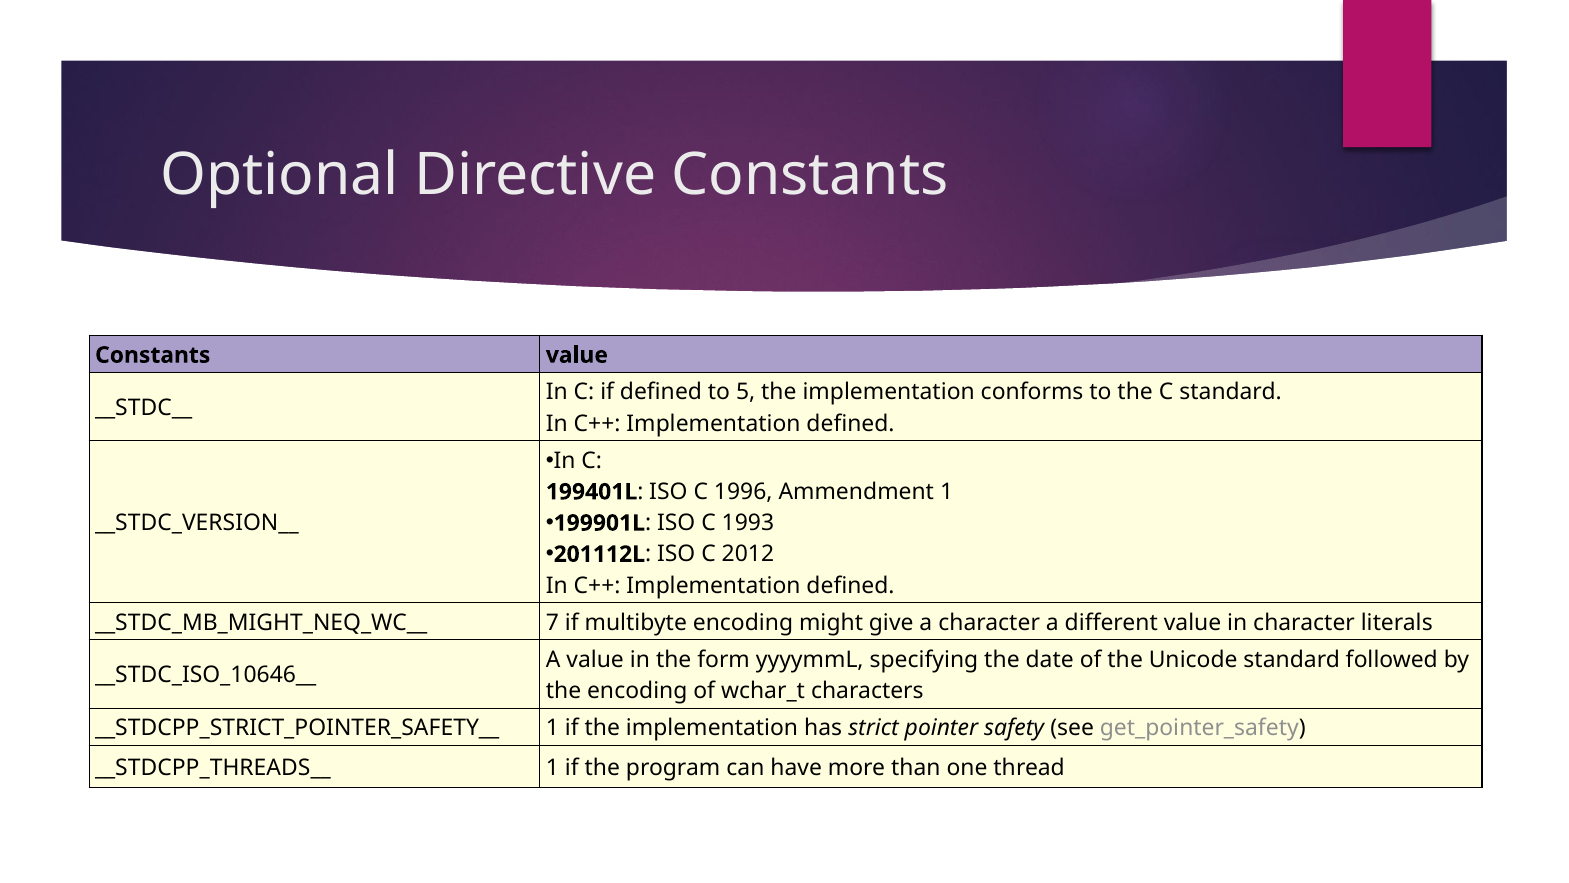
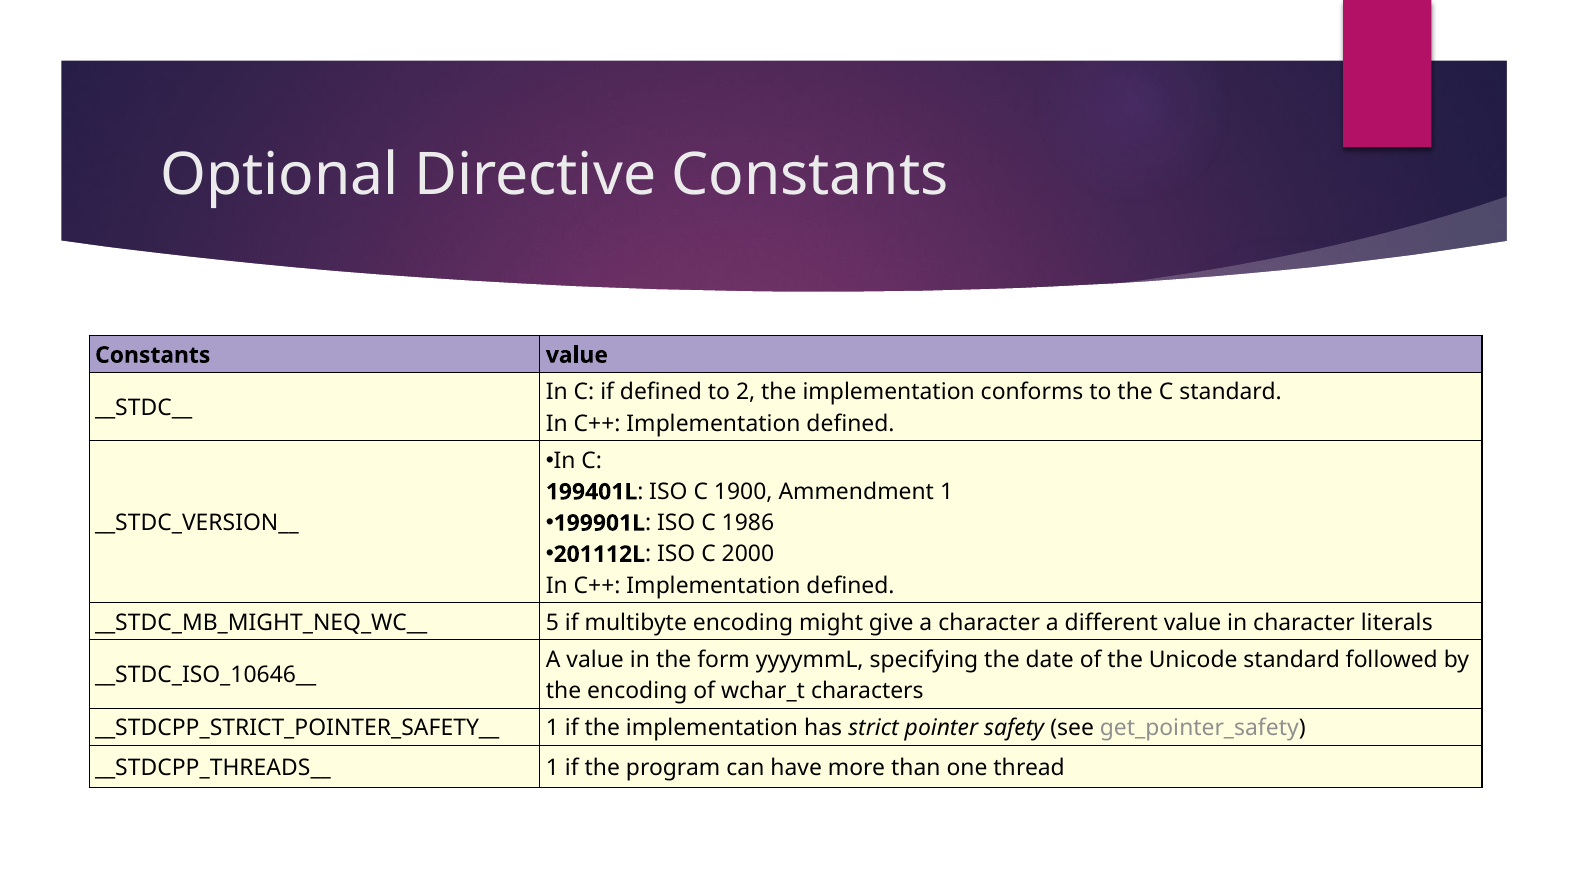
5: 5 -> 2
1996: 1996 -> 1900
1993: 1993 -> 1986
2012: 2012 -> 2000
7: 7 -> 5
